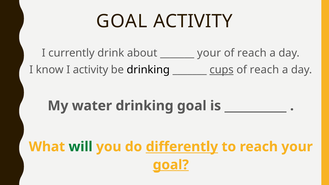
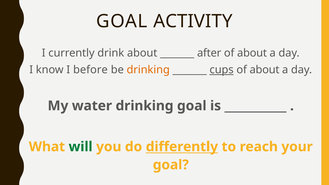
your at (209, 53): your -> after
reach at (252, 53): reach -> about
I activity: activity -> before
drinking at (148, 70) colour: black -> orange
reach at (264, 70): reach -> about
goal at (171, 165) underline: present -> none
